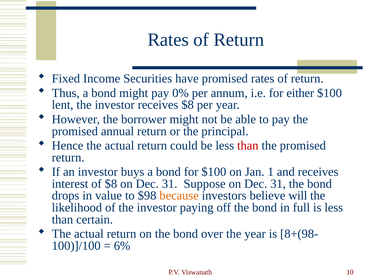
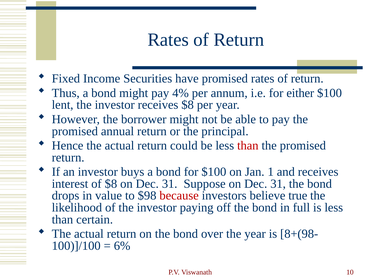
0%: 0% -> 4%
because colour: orange -> red
will: will -> true
